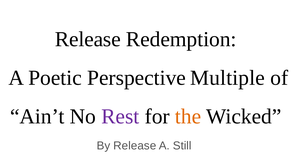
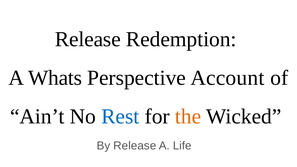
Poetic: Poetic -> Whats
Multiple: Multiple -> Account
Rest colour: purple -> blue
Still: Still -> Life
